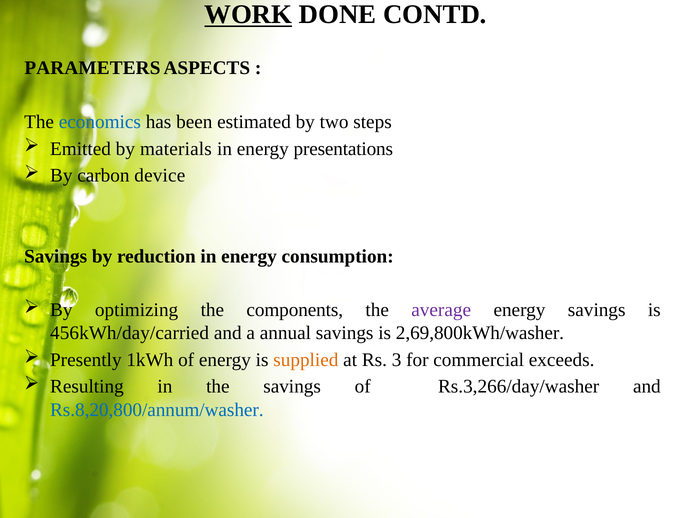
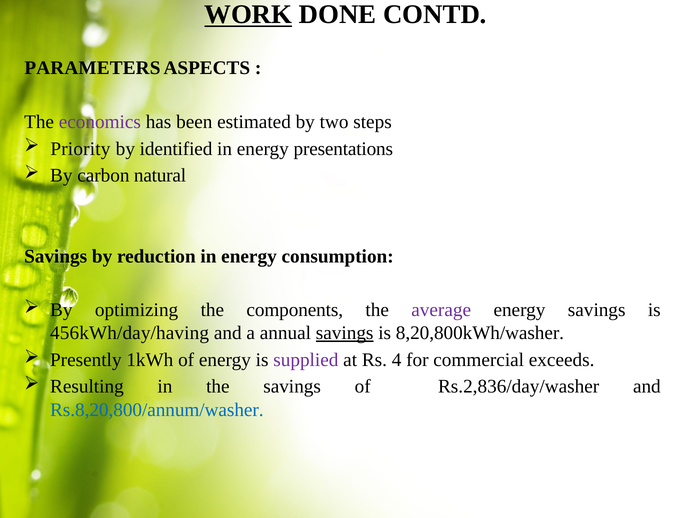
economics colour: blue -> purple
Emitted: Emitted -> Priority
materials: materials -> identified
device: device -> natural
456kWh/day/carried: 456kWh/day/carried -> 456kWh/day/having
savings at (345, 333) underline: none -> present
2,69,800kWh/washer: 2,69,800kWh/washer -> 8,20,800kWh/washer
supplied colour: orange -> purple
3: 3 -> 4
Rs.3,266/day/washer: Rs.3,266/day/washer -> Rs.2,836/day/washer
